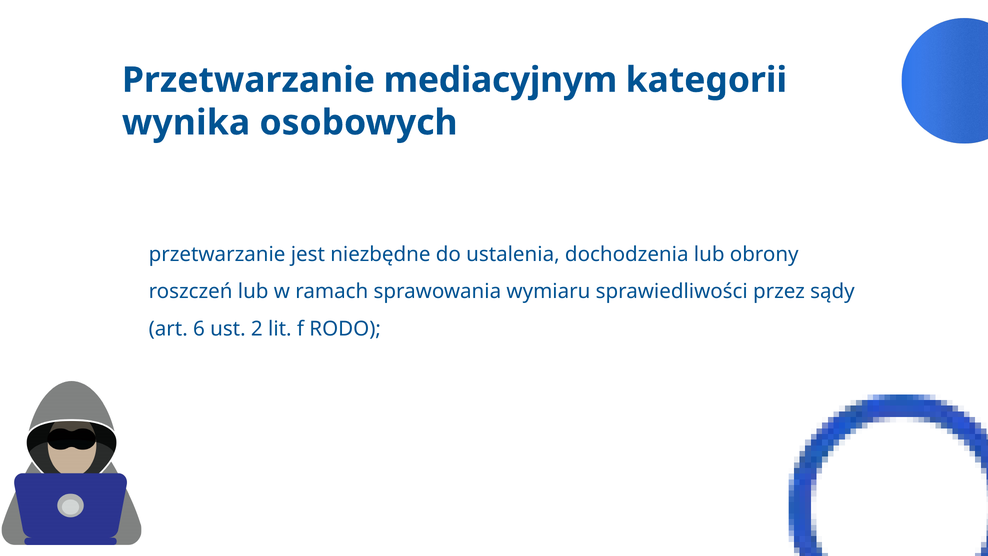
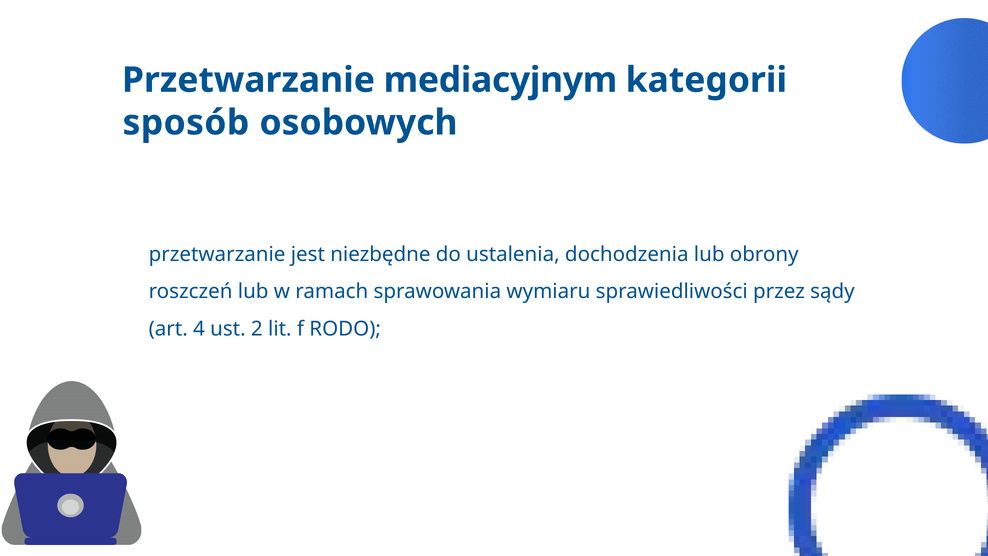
wynika: wynika -> sposób
6: 6 -> 4
